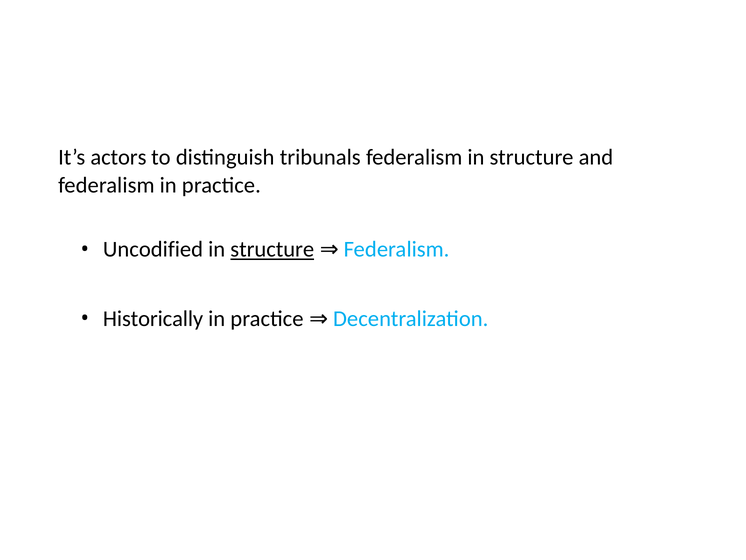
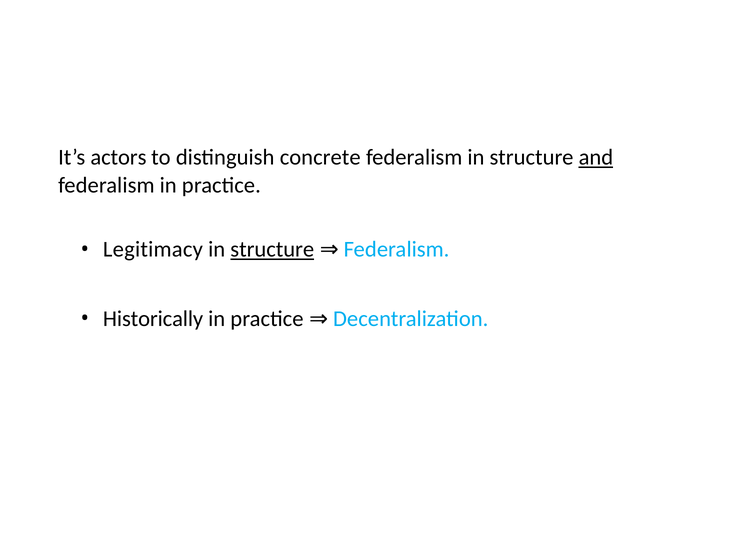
tribunals: tribunals -> concrete
and underline: none -> present
Uncodified: Uncodified -> Legitimacy
